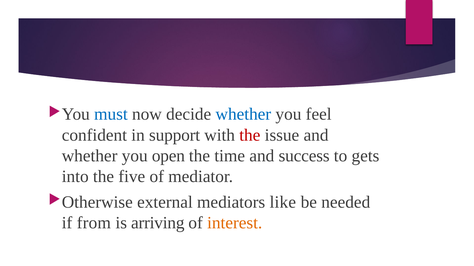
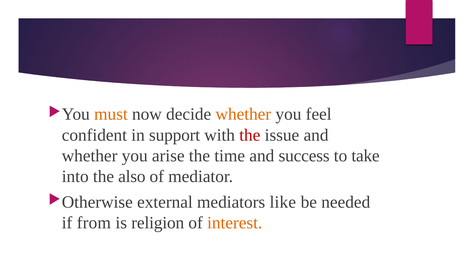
must colour: blue -> orange
whether at (243, 115) colour: blue -> orange
open: open -> arise
gets: gets -> take
five: five -> also
arriving: arriving -> religion
